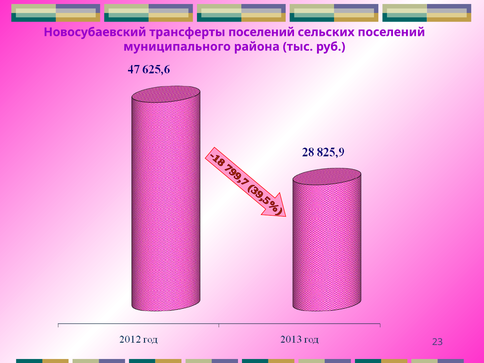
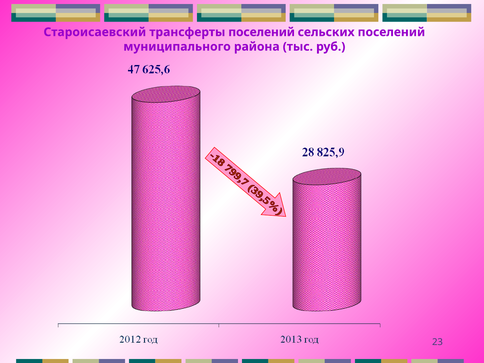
Новосубаевский: Новосубаевский -> Староисаевский
